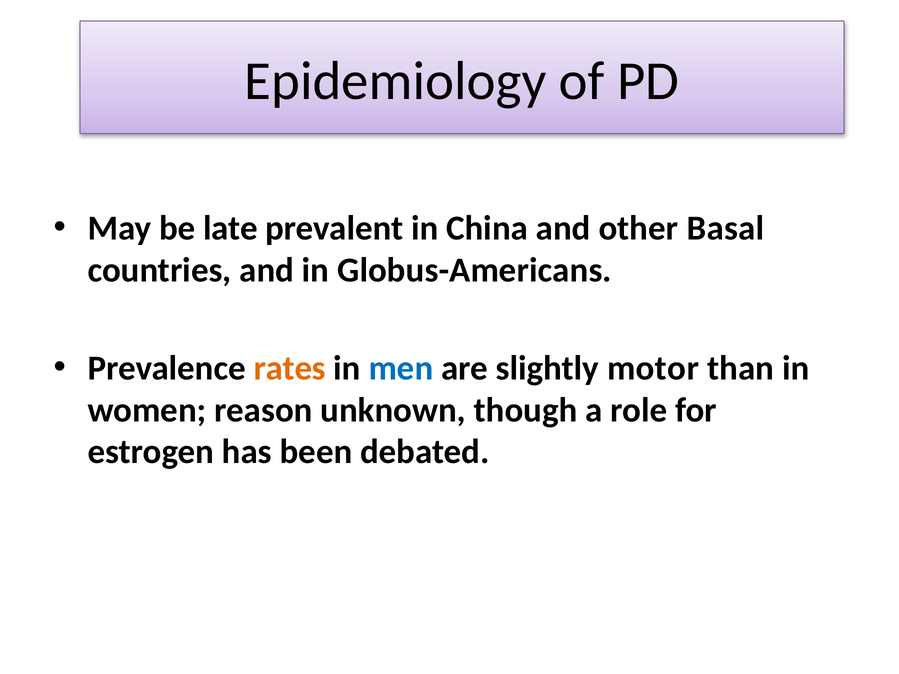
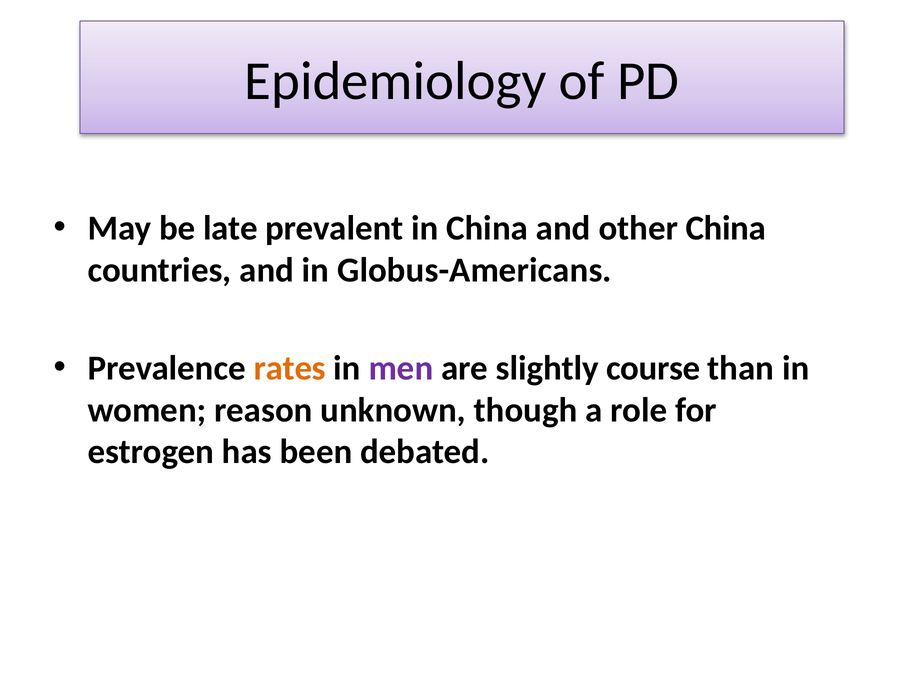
other Basal: Basal -> China
men colour: blue -> purple
motor: motor -> course
